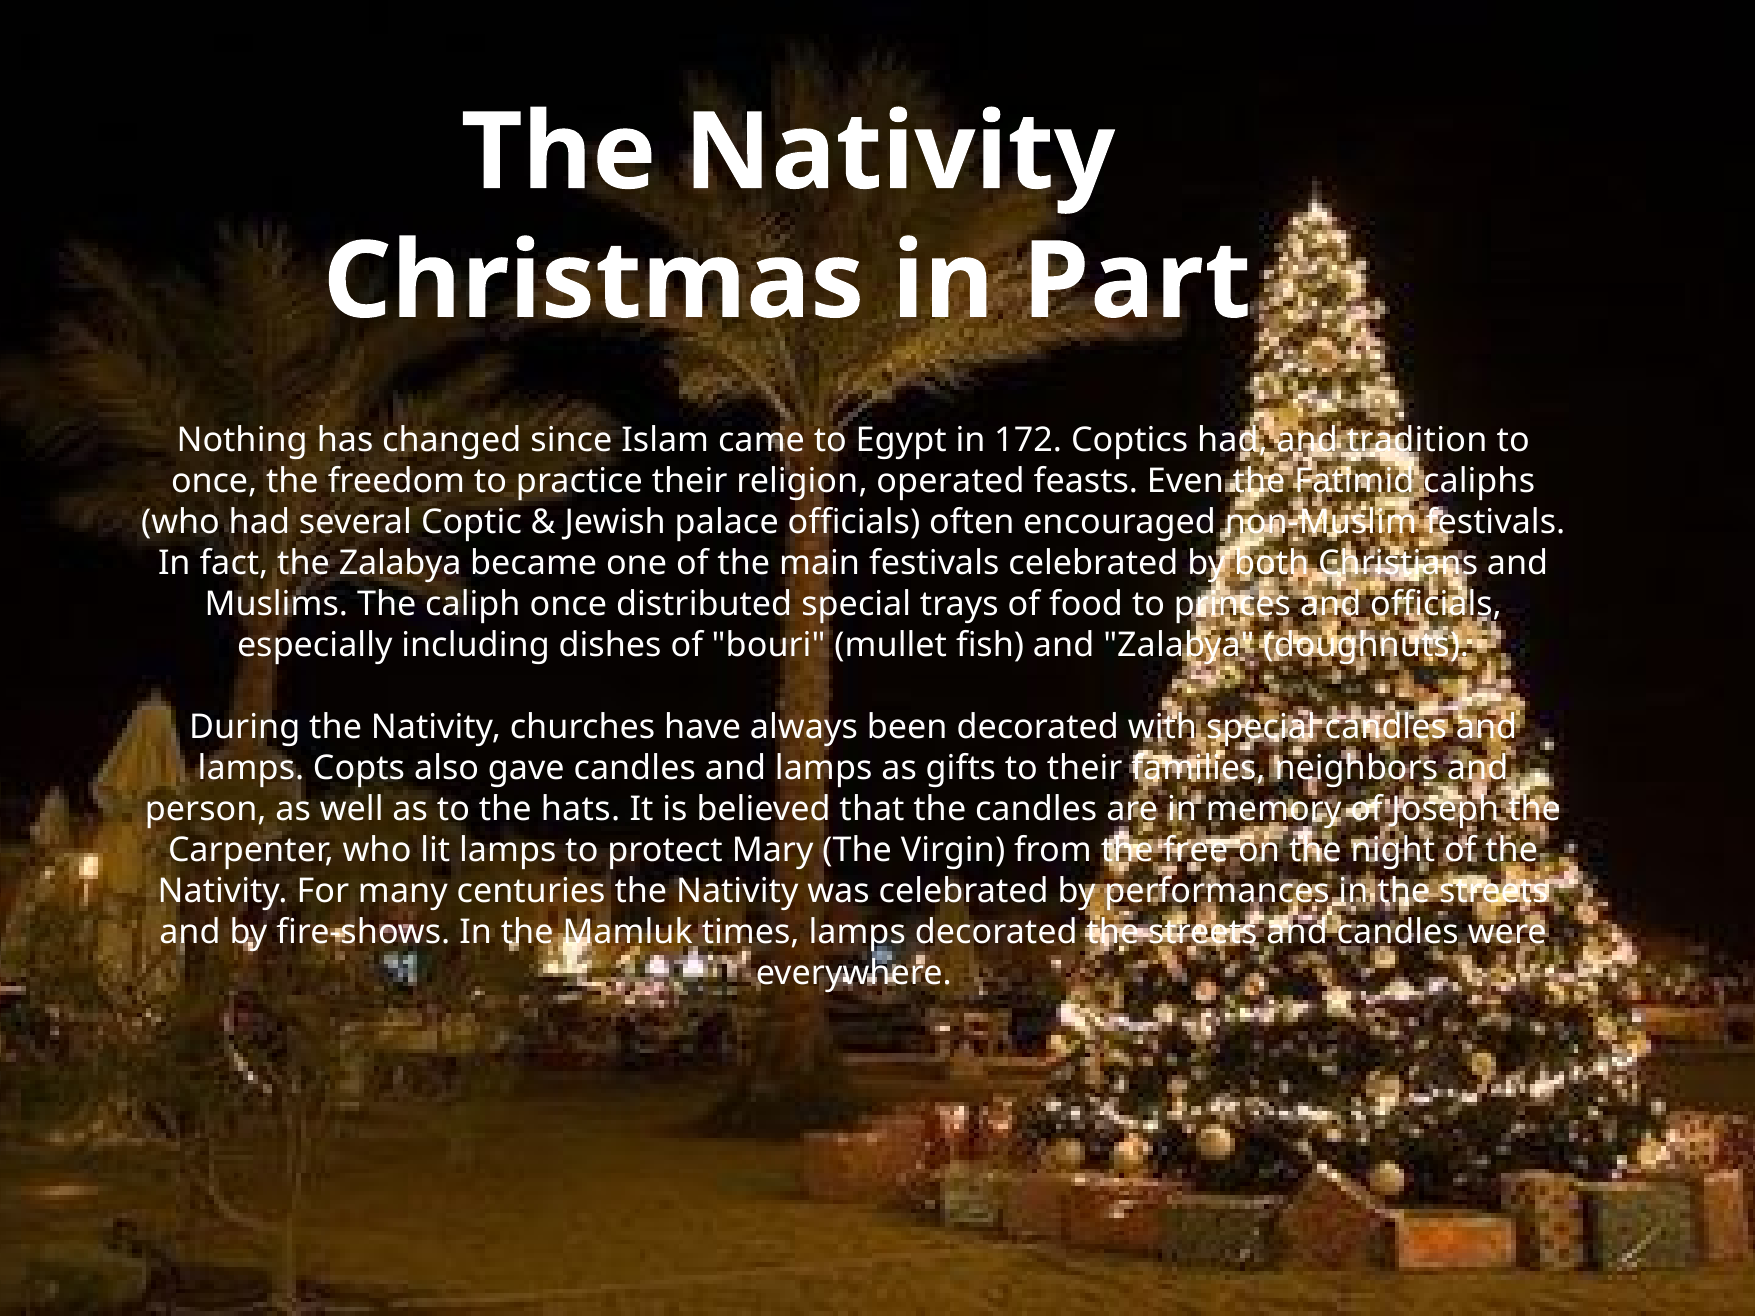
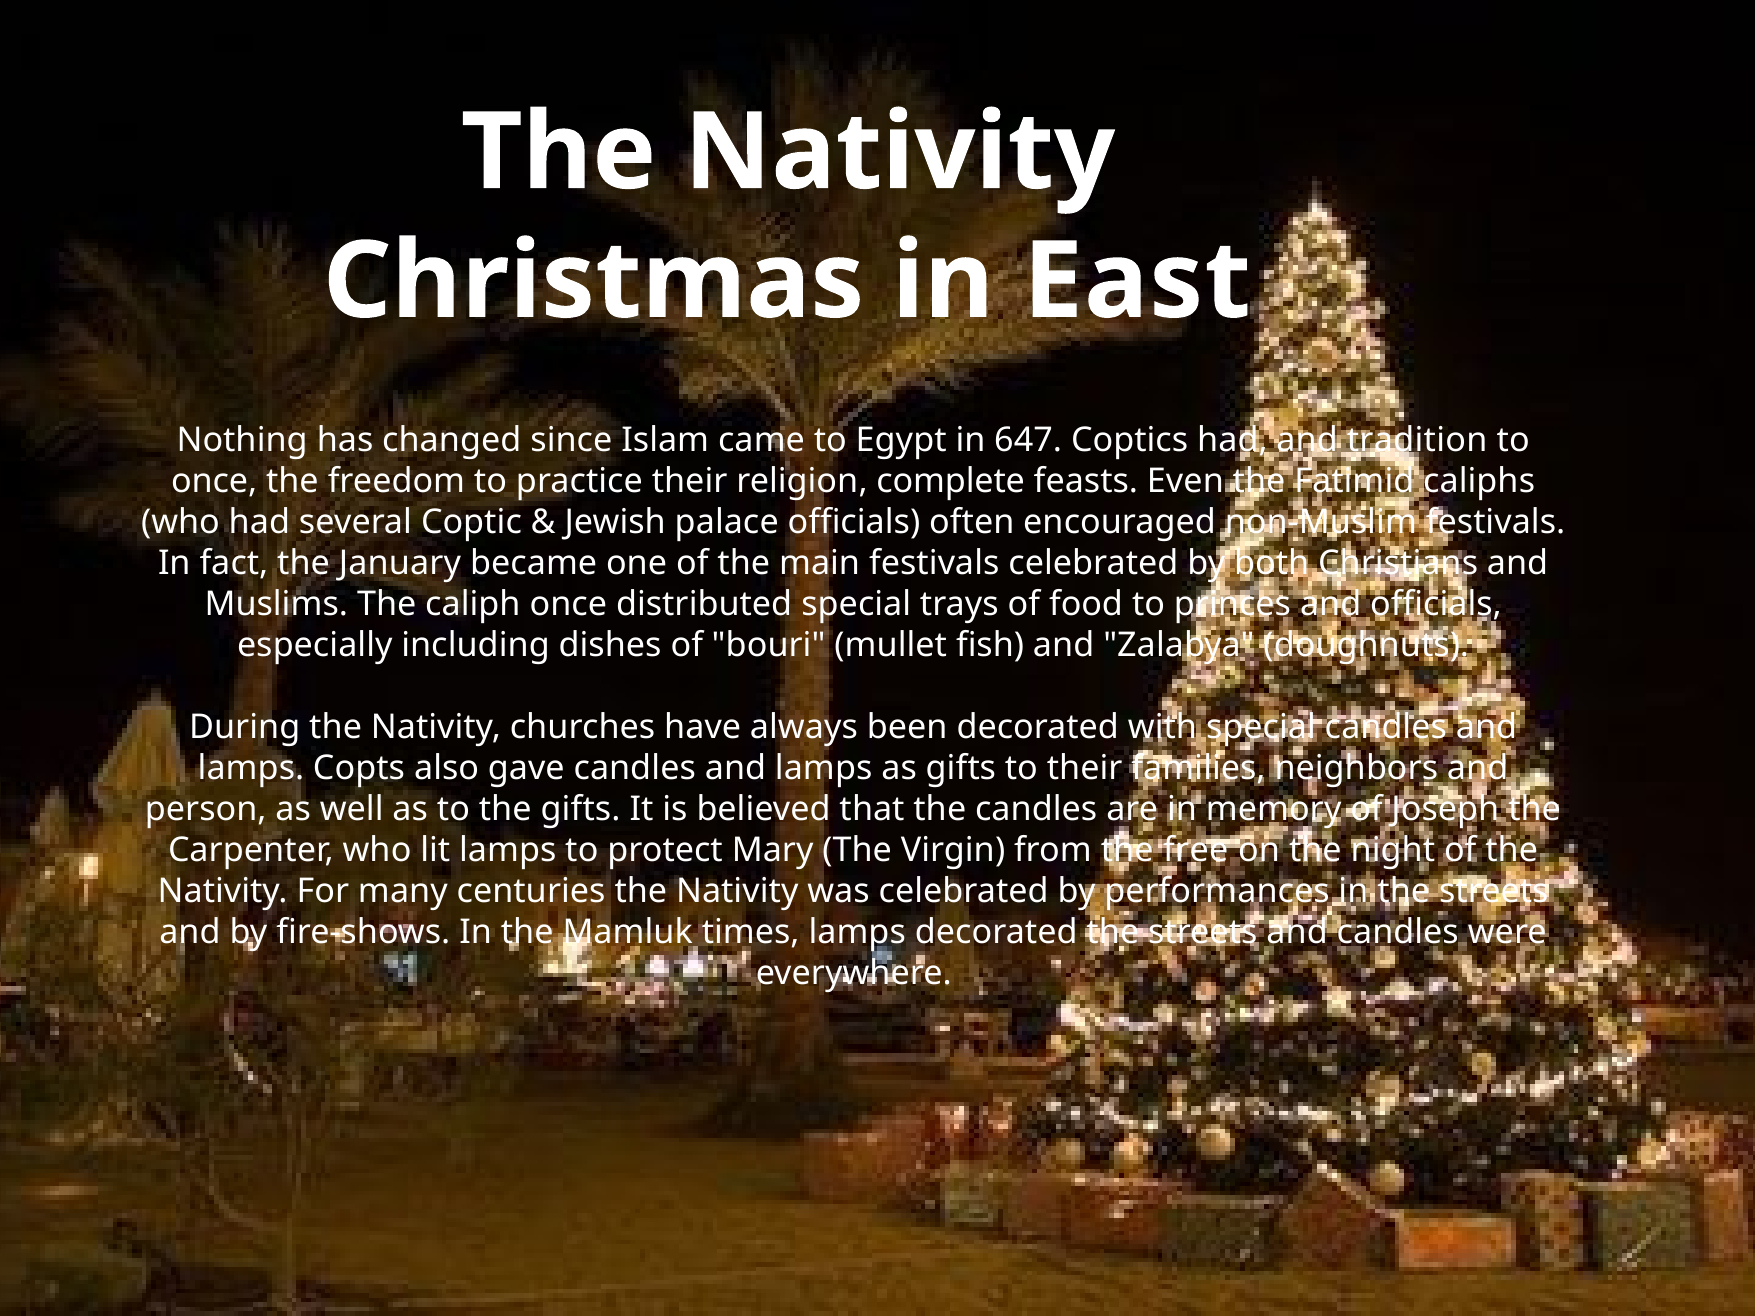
Part: Part -> East
172: 172 -> 647
operated: operated -> complete
the Zalabya: Zalabya -> January
the hats: hats -> gifts
